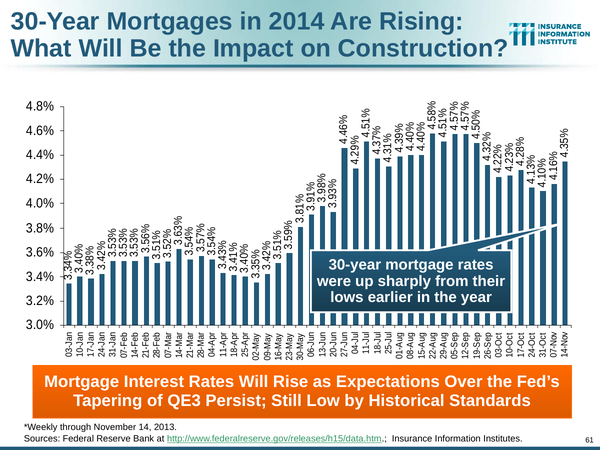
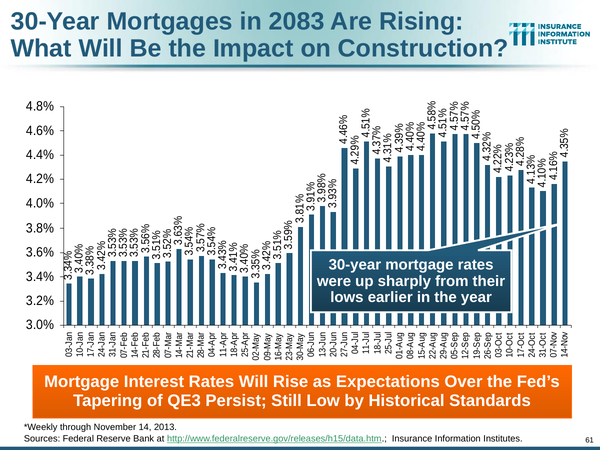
2014: 2014 -> 2083
